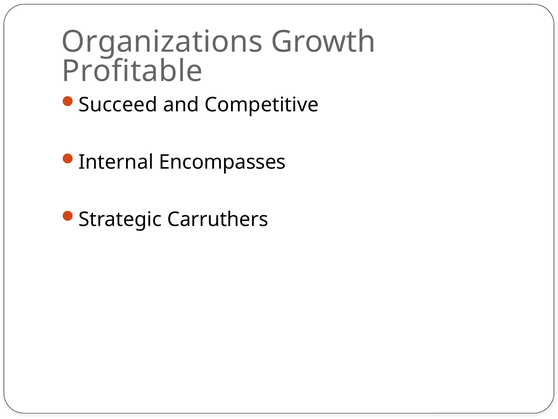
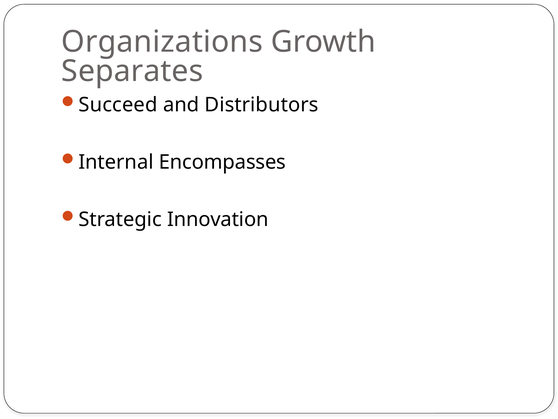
Profitable: Profitable -> Separates
Competitive: Competitive -> Distributors
Carruthers: Carruthers -> Innovation
